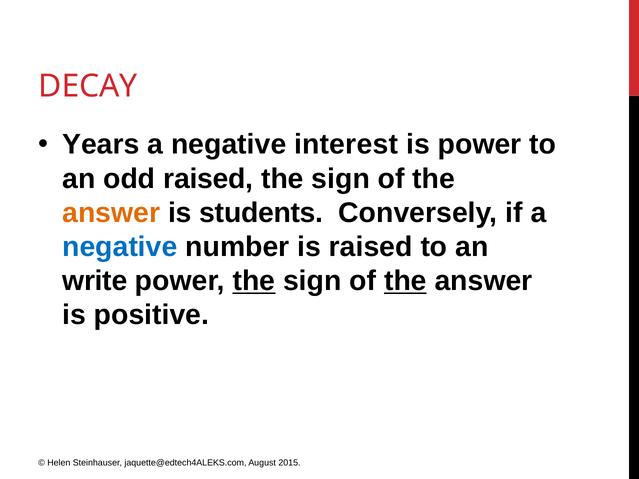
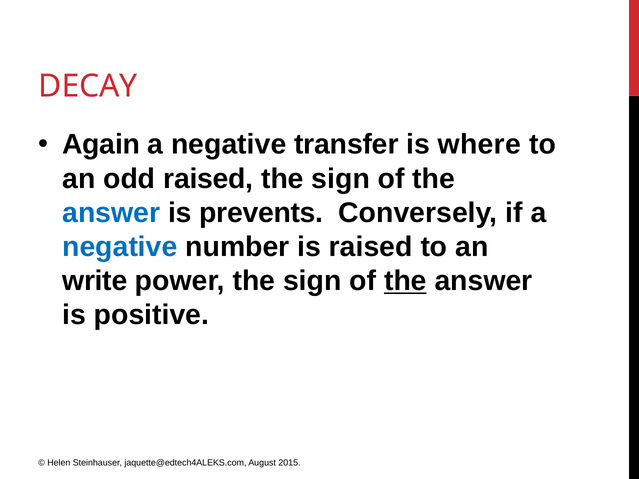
Years: Years -> Again
interest: interest -> transfer
is power: power -> where
answer at (111, 213) colour: orange -> blue
students: students -> prevents
the at (254, 281) underline: present -> none
